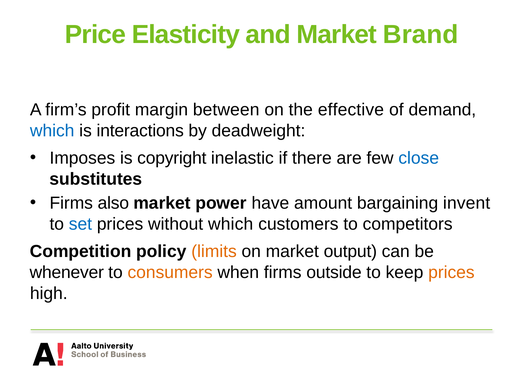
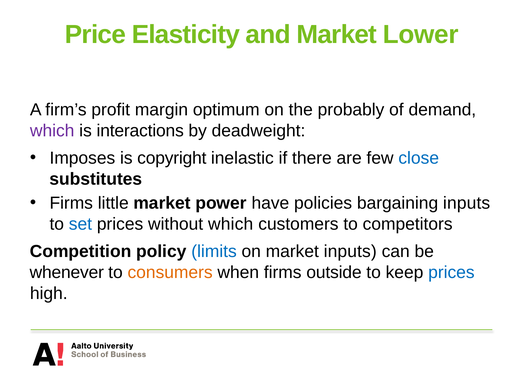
Brand: Brand -> Lower
between: between -> optimum
effective: effective -> probably
which at (52, 130) colour: blue -> purple
also: also -> little
amount: amount -> policies
bargaining invent: invent -> inputs
limits colour: orange -> blue
market output: output -> inputs
prices at (451, 272) colour: orange -> blue
